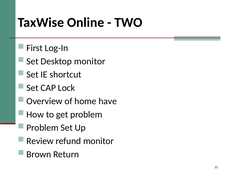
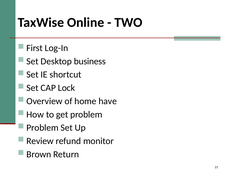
Desktop monitor: monitor -> business
